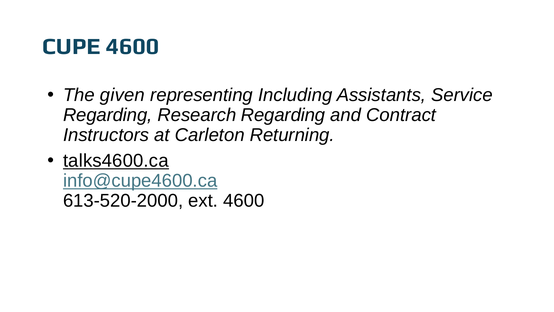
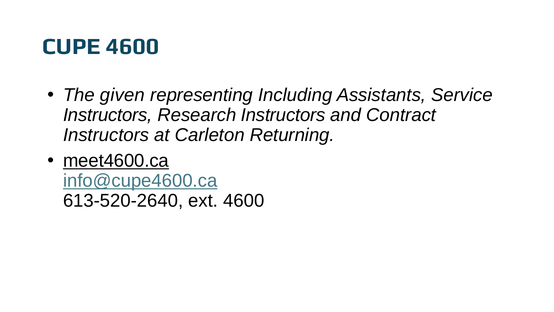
Regarding at (108, 115): Regarding -> Instructors
Research Regarding: Regarding -> Instructors
talks4600.ca: talks4600.ca -> meet4600.ca
613-520-2000: 613-520-2000 -> 613-520-2640
